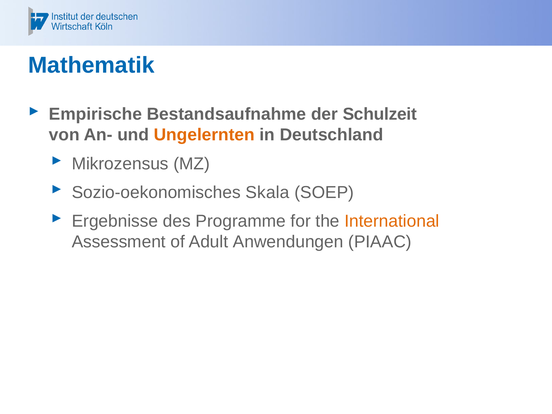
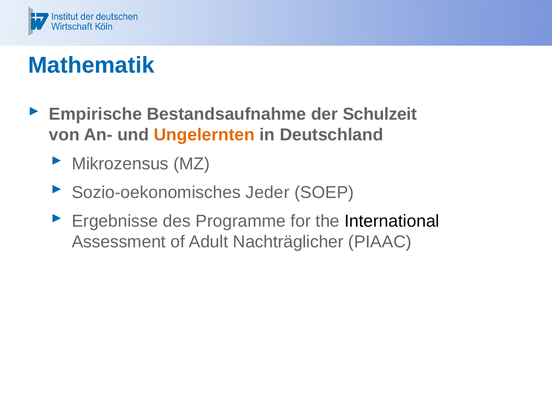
Skala: Skala -> Jeder
International colour: orange -> black
Anwendungen: Anwendungen -> Nachträglicher
